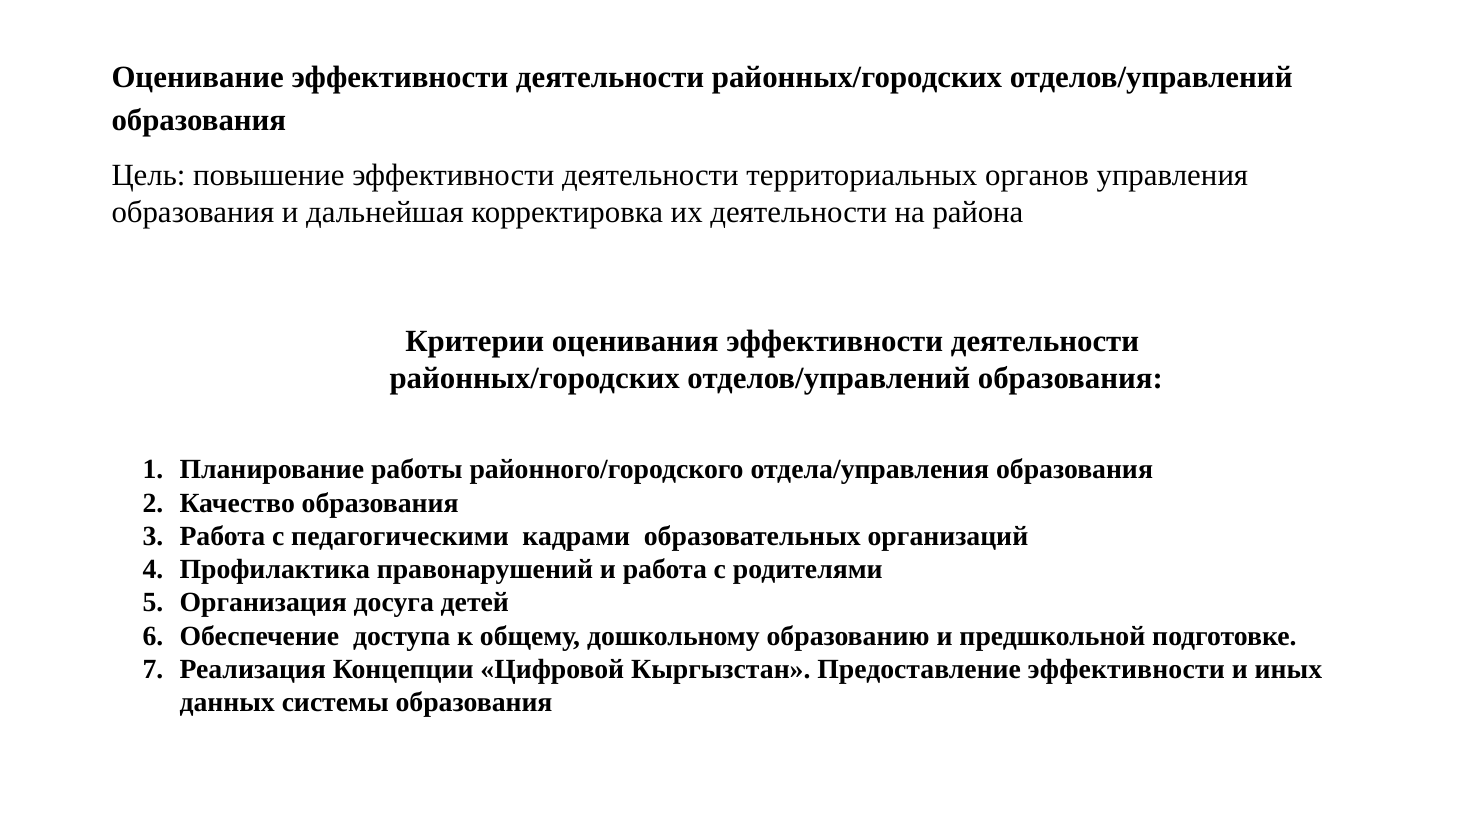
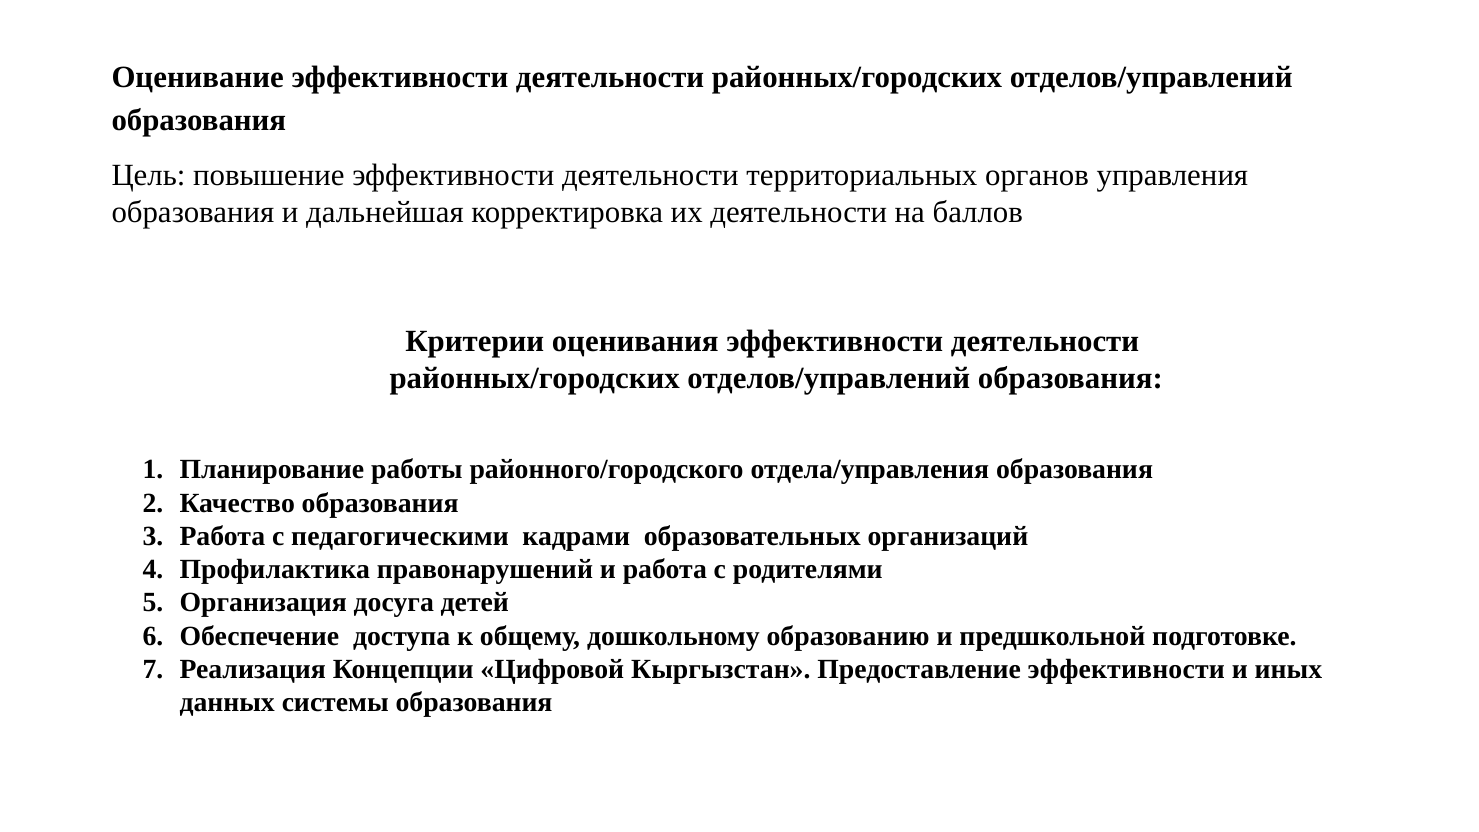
района: района -> баллов
